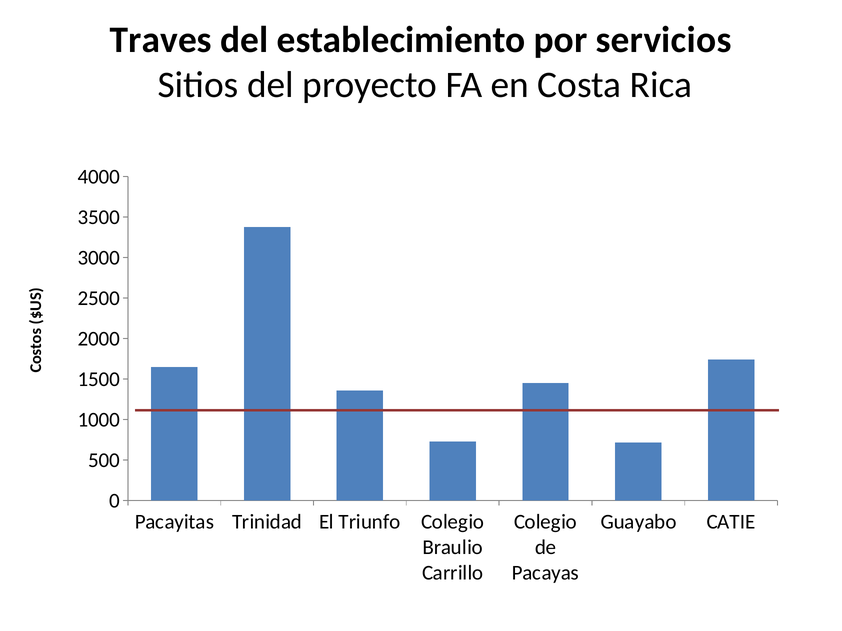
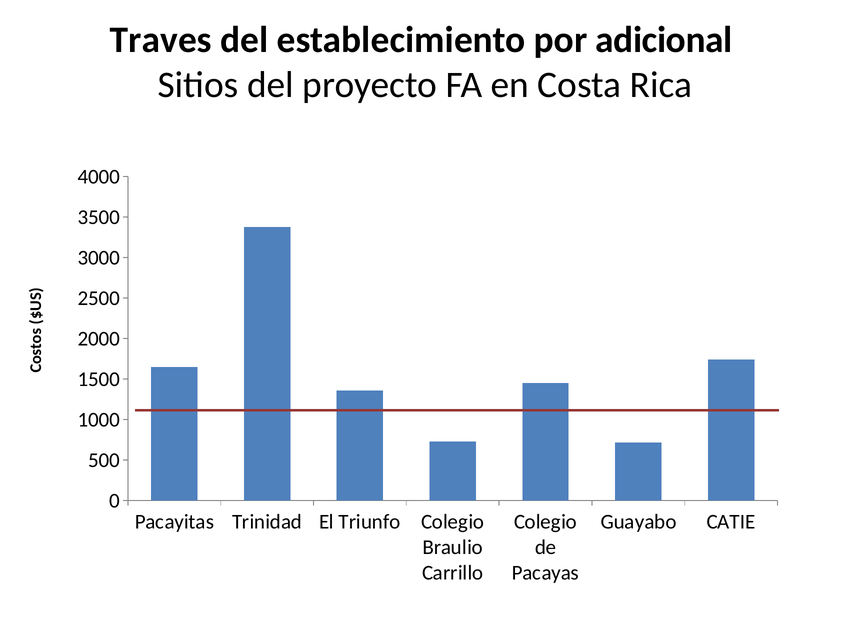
servicios: servicios -> adicional
